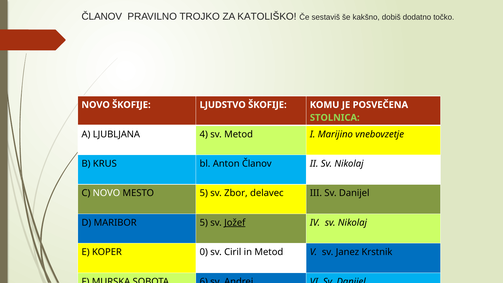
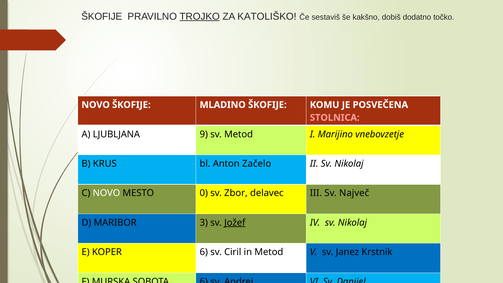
ČLANOV at (102, 16): ČLANOV -> ŠKOFIJE
TROJKO underline: none -> present
LJUDSTVO: LJUDSTVO -> MLADINO
STOLNICA colour: light green -> pink
4: 4 -> 9
Anton Članov: Članov -> Začelo
MESTO 5: 5 -> 0
III Sv Danijel: Danijel -> Največ
MARIBOR 5: 5 -> 3
KOPER 0: 0 -> 6
